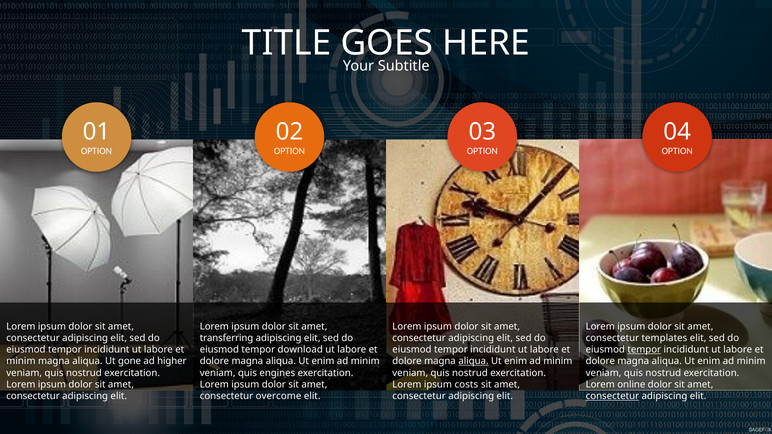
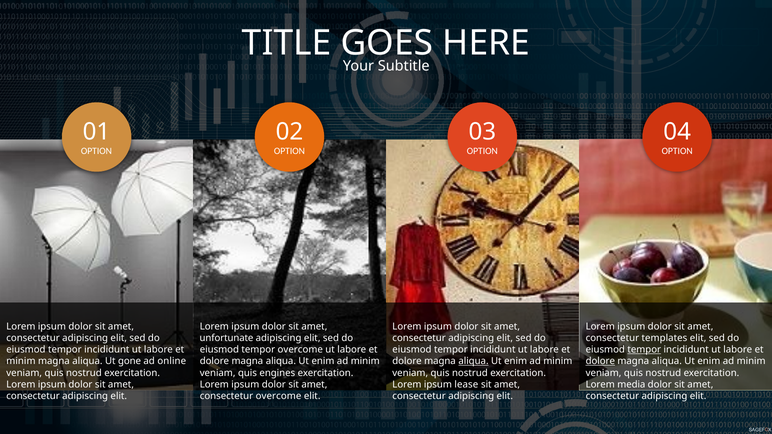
transferring: transferring -> unfortunate
tempor download: download -> overcome
higher: higher -> online
dolore at (600, 361) underline: none -> present
costs: costs -> lease
online: online -> media
consectetur at (612, 396) underline: present -> none
